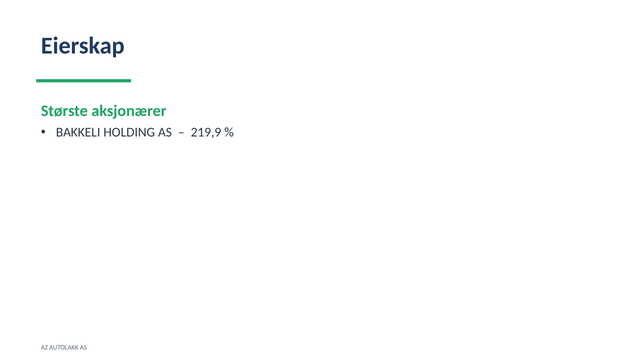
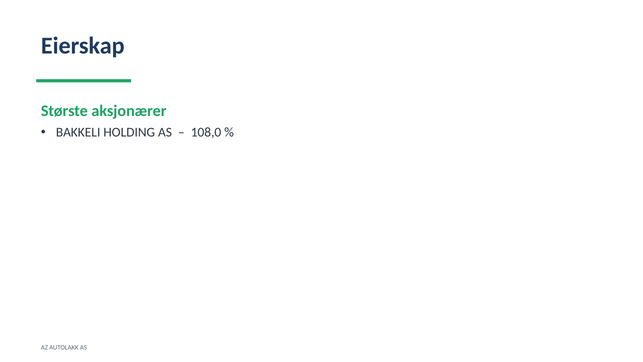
219,9: 219,9 -> 108,0
